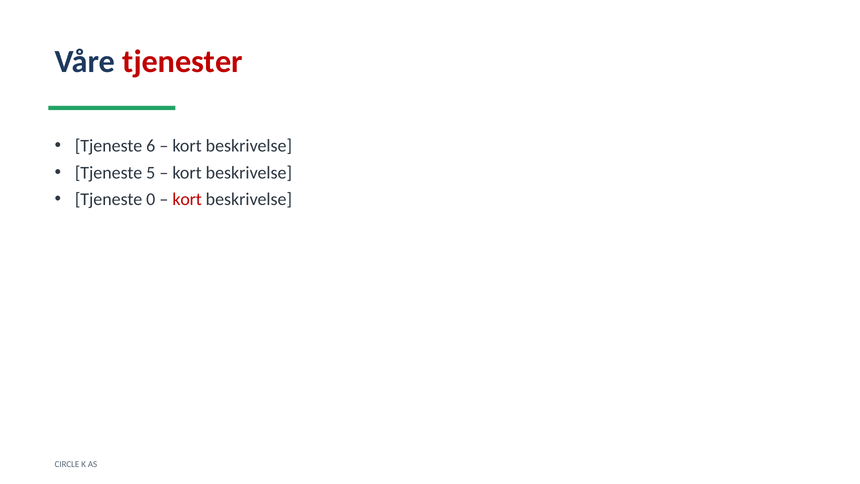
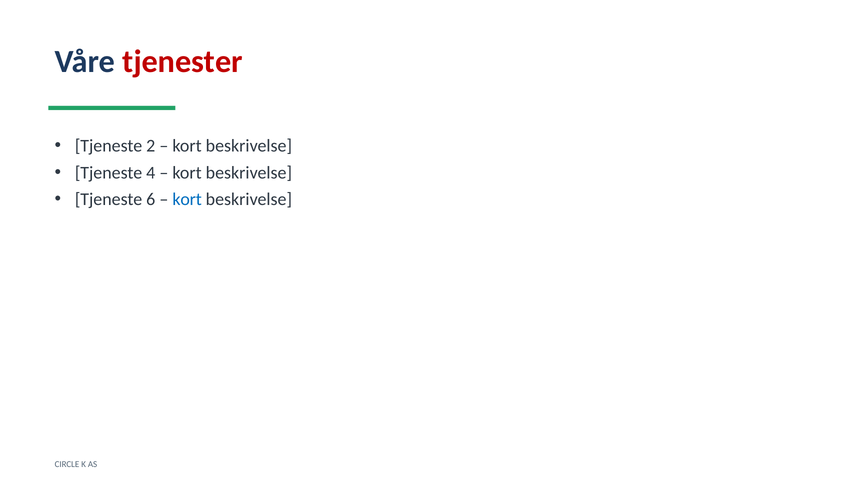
6: 6 -> 2
5: 5 -> 4
0: 0 -> 6
kort at (187, 199) colour: red -> blue
